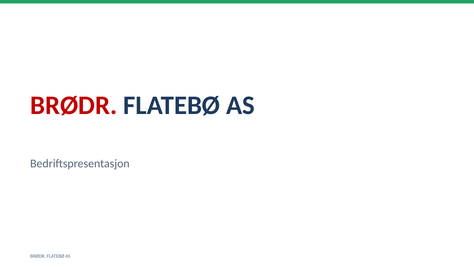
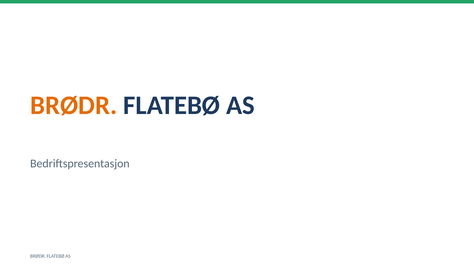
BRØDR at (74, 105) colour: red -> orange
